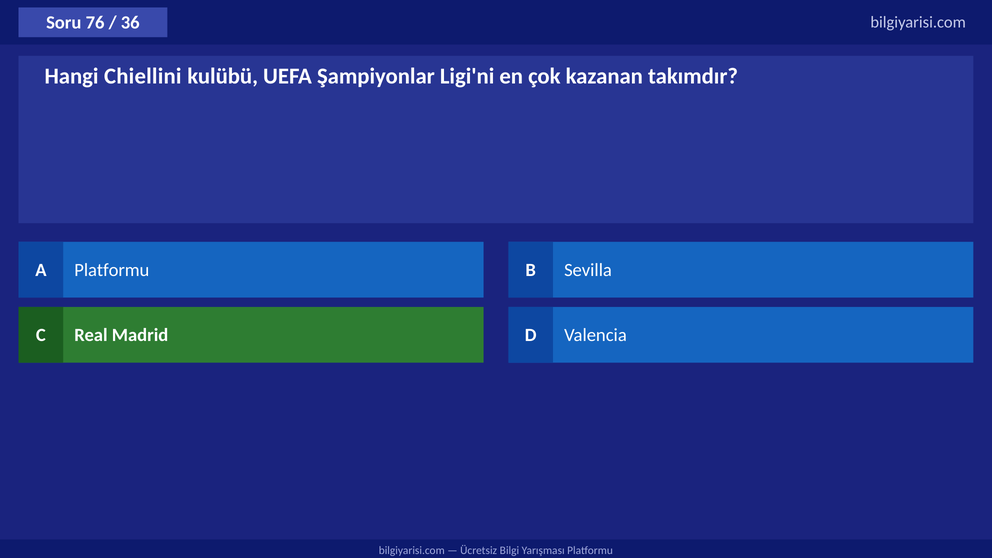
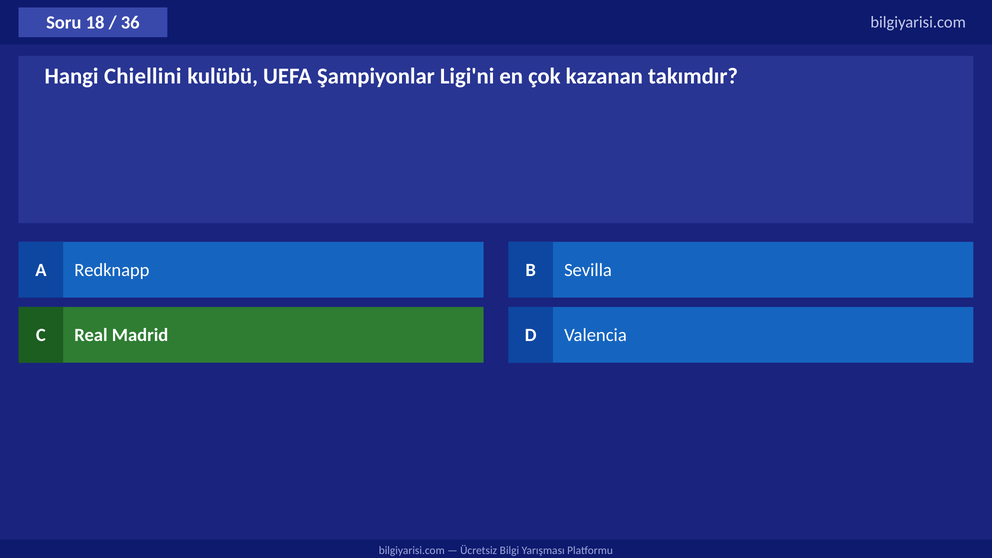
76: 76 -> 18
A Platformu: Platformu -> Redknapp
